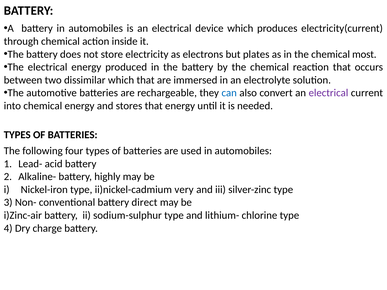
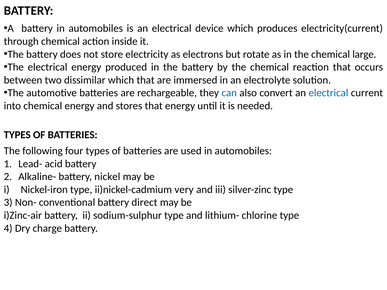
plates: plates -> rotate
most: most -> large
electrical at (328, 93) colour: purple -> blue
highly: highly -> nickel
